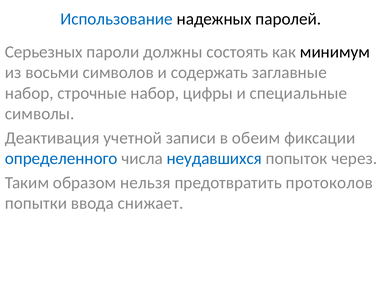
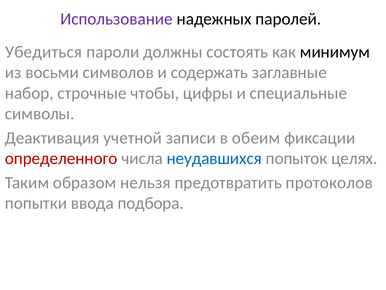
Использование colour: blue -> purple
Серьезных: Серьезных -> Убедиться
строчные набор: набор -> чтобы
определенного colour: blue -> red
через: через -> целях
снижает: снижает -> подбора
